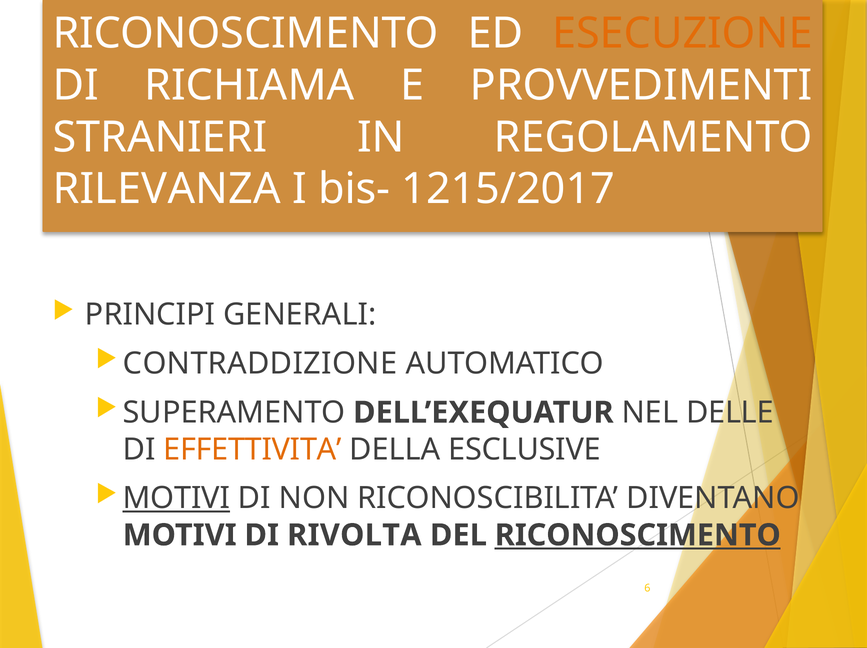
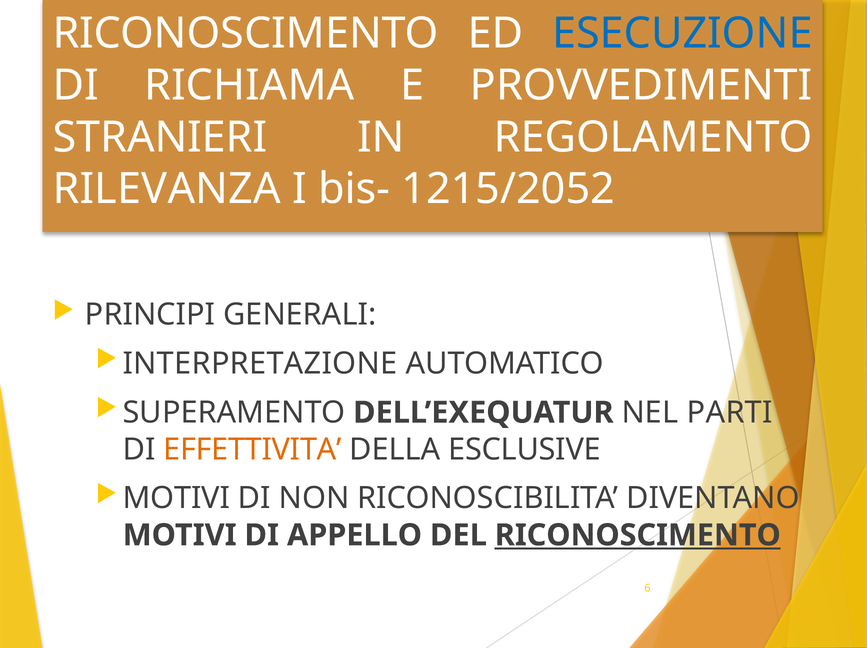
ESECUZIONE colour: orange -> blue
1215/2017: 1215/2017 -> 1215/2052
CONTRADDIZIONE: CONTRADDIZIONE -> INTERPRETAZIONE
DELLE: DELLE -> PARTI
MOTIVI at (176, 498) underline: present -> none
RIVOLTA: RIVOLTA -> APPELLO
